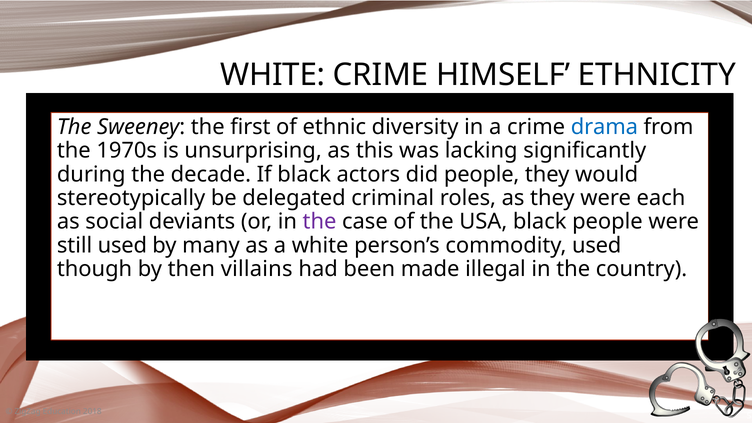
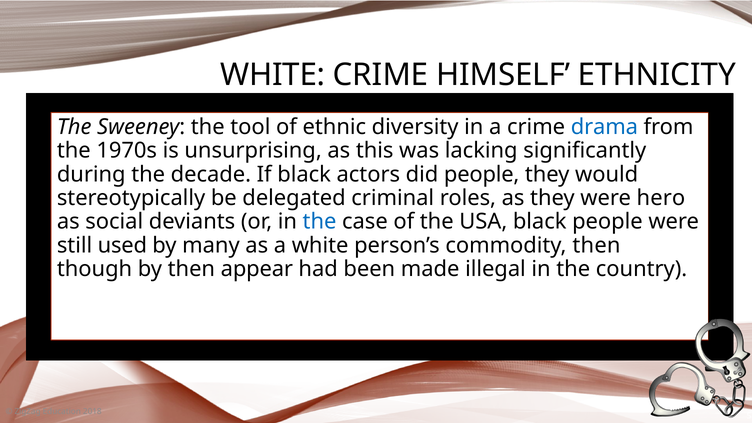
first: first -> tool
each: each -> hero
the at (320, 222) colour: purple -> blue
commodity used: used -> then
villains: villains -> appear
